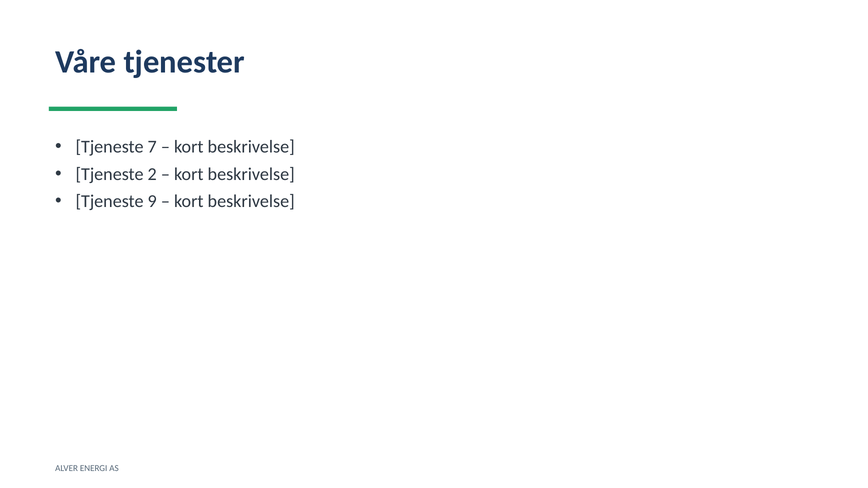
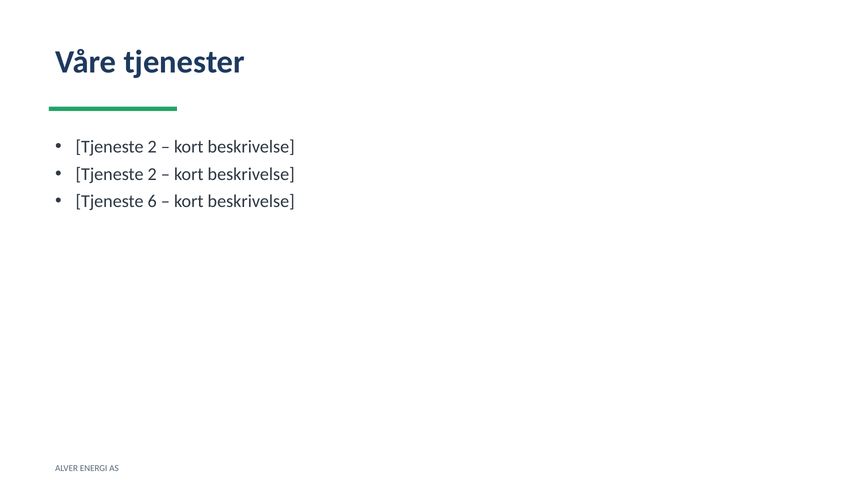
7 at (152, 147): 7 -> 2
9: 9 -> 6
